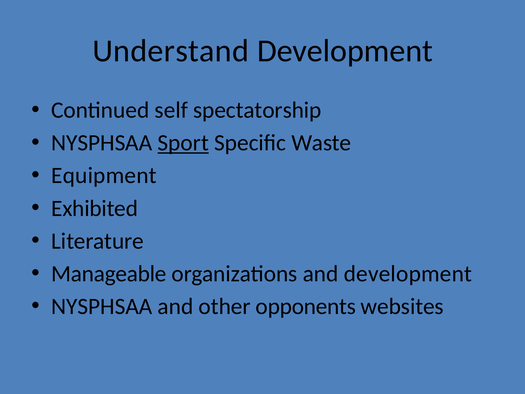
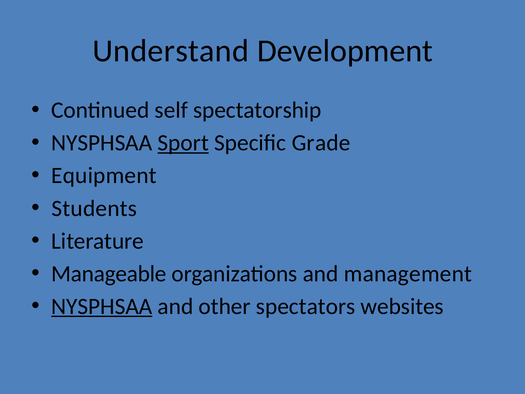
Waste: Waste -> Grade
Exhibited: Exhibited -> Students
and development: development -> management
NYSPHSAA at (102, 306) underline: none -> present
opponents: opponents -> spectators
